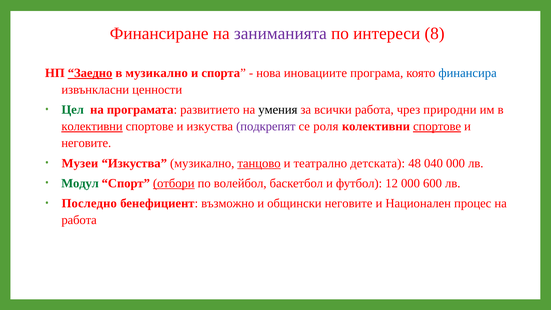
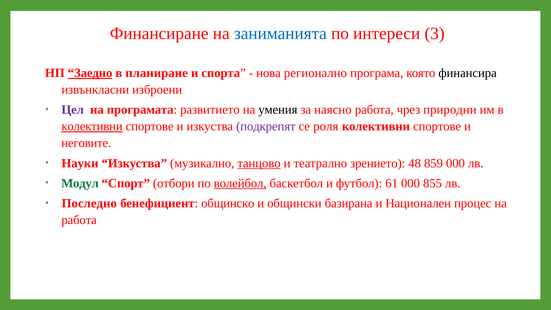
заниманията colour: purple -> blue
8: 8 -> 3
в музикално: музикално -> планиране
иновациите: иновациите -> регионално
финансира colour: blue -> black
ценности: ценности -> изброени
Цел colour: green -> purple
всички: всички -> наясно
спортове at (437, 126) underline: present -> none
Музеи: Музеи -> Науки
детската: детската -> зрението
040: 040 -> 859
отбори underline: present -> none
волейбол underline: none -> present
12: 12 -> 61
600: 600 -> 855
възможно: възможно -> общинско
общински неговите: неговите -> базирана
